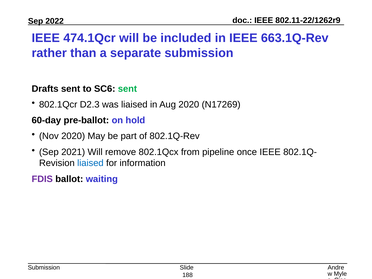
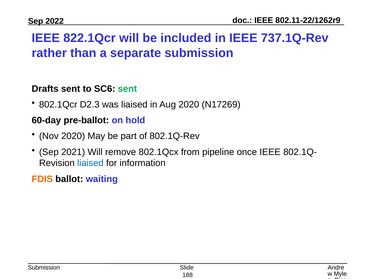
474.1Qcr: 474.1Qcr -> 822.1Qcr
663.1Q-Rev: 663.1Q-Rev -> 737.1Q-Rev
FDIS colour: purple -> orange
